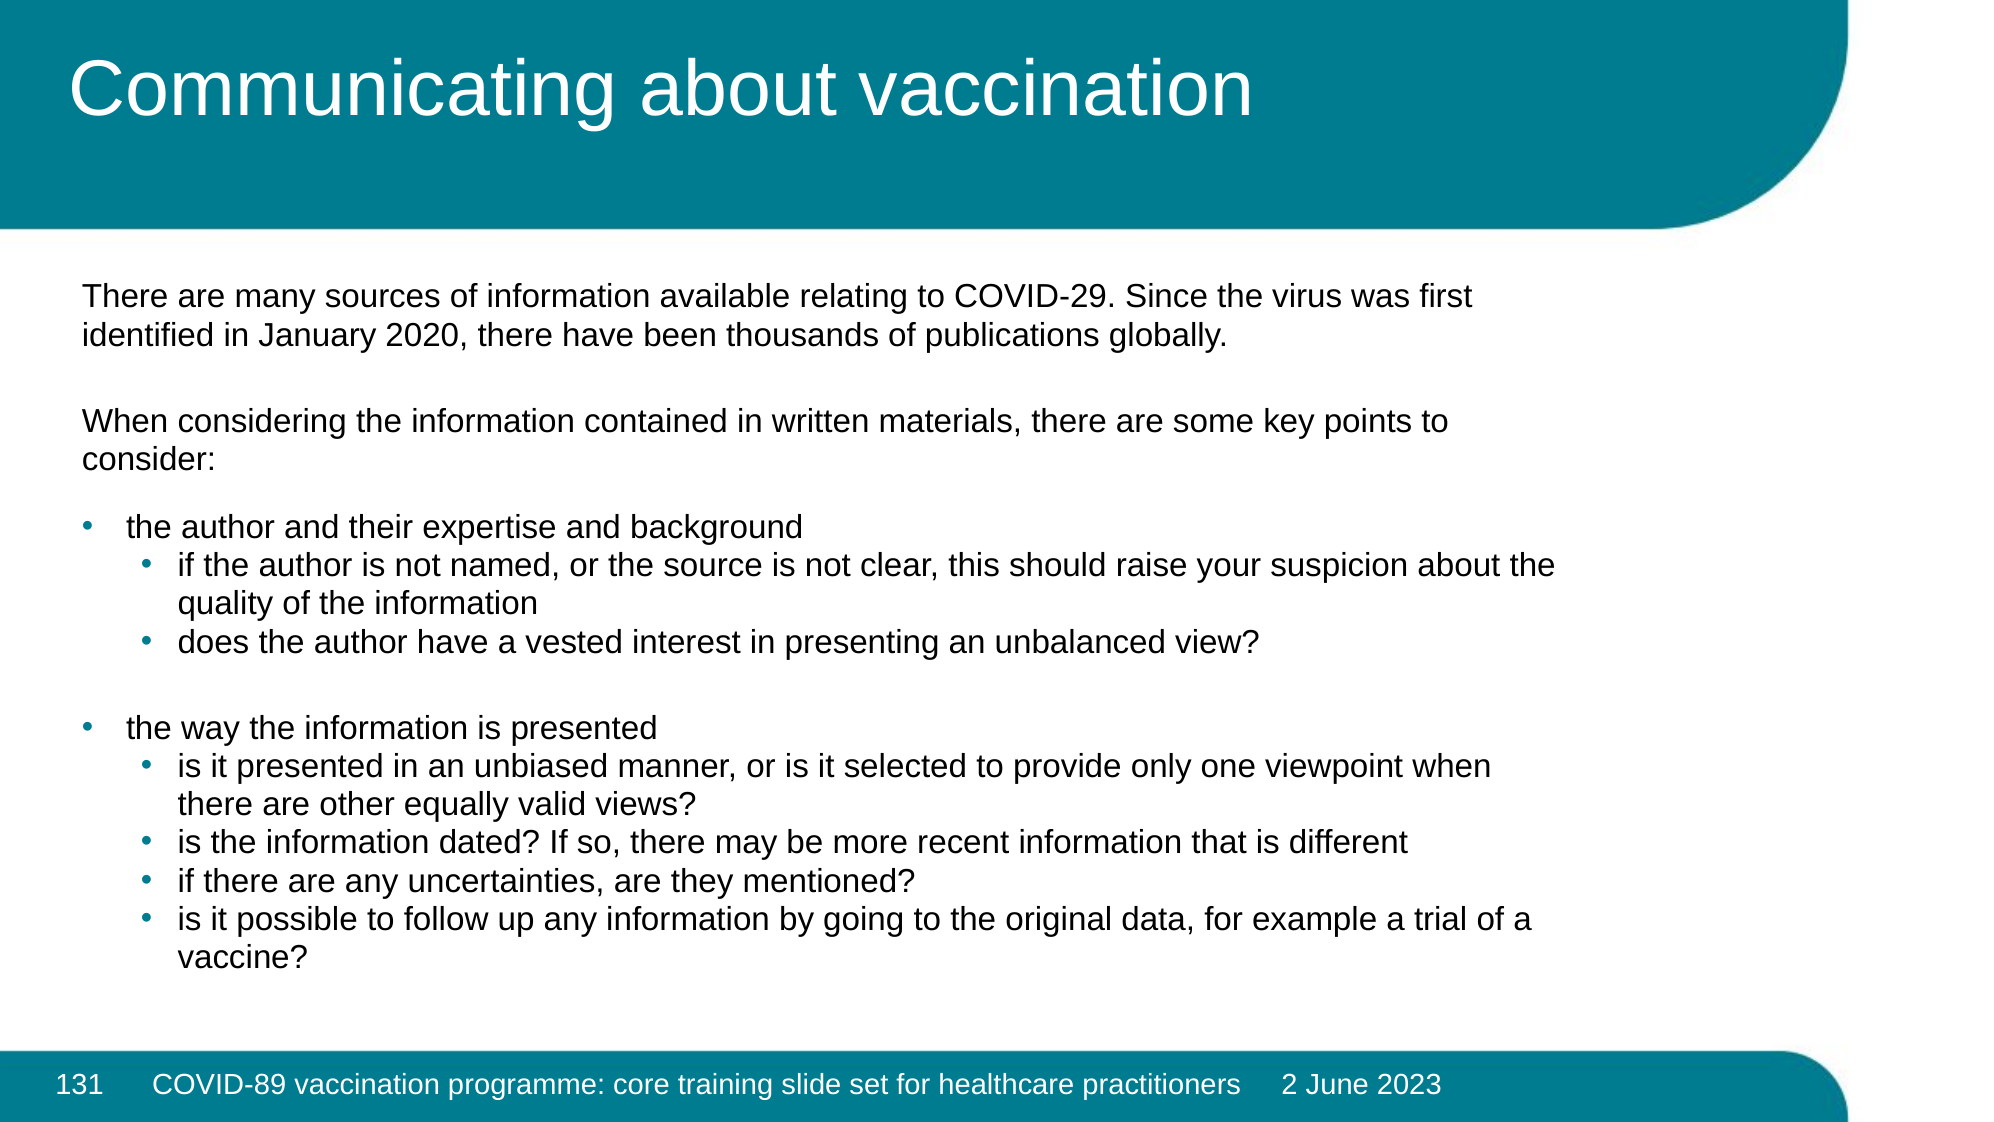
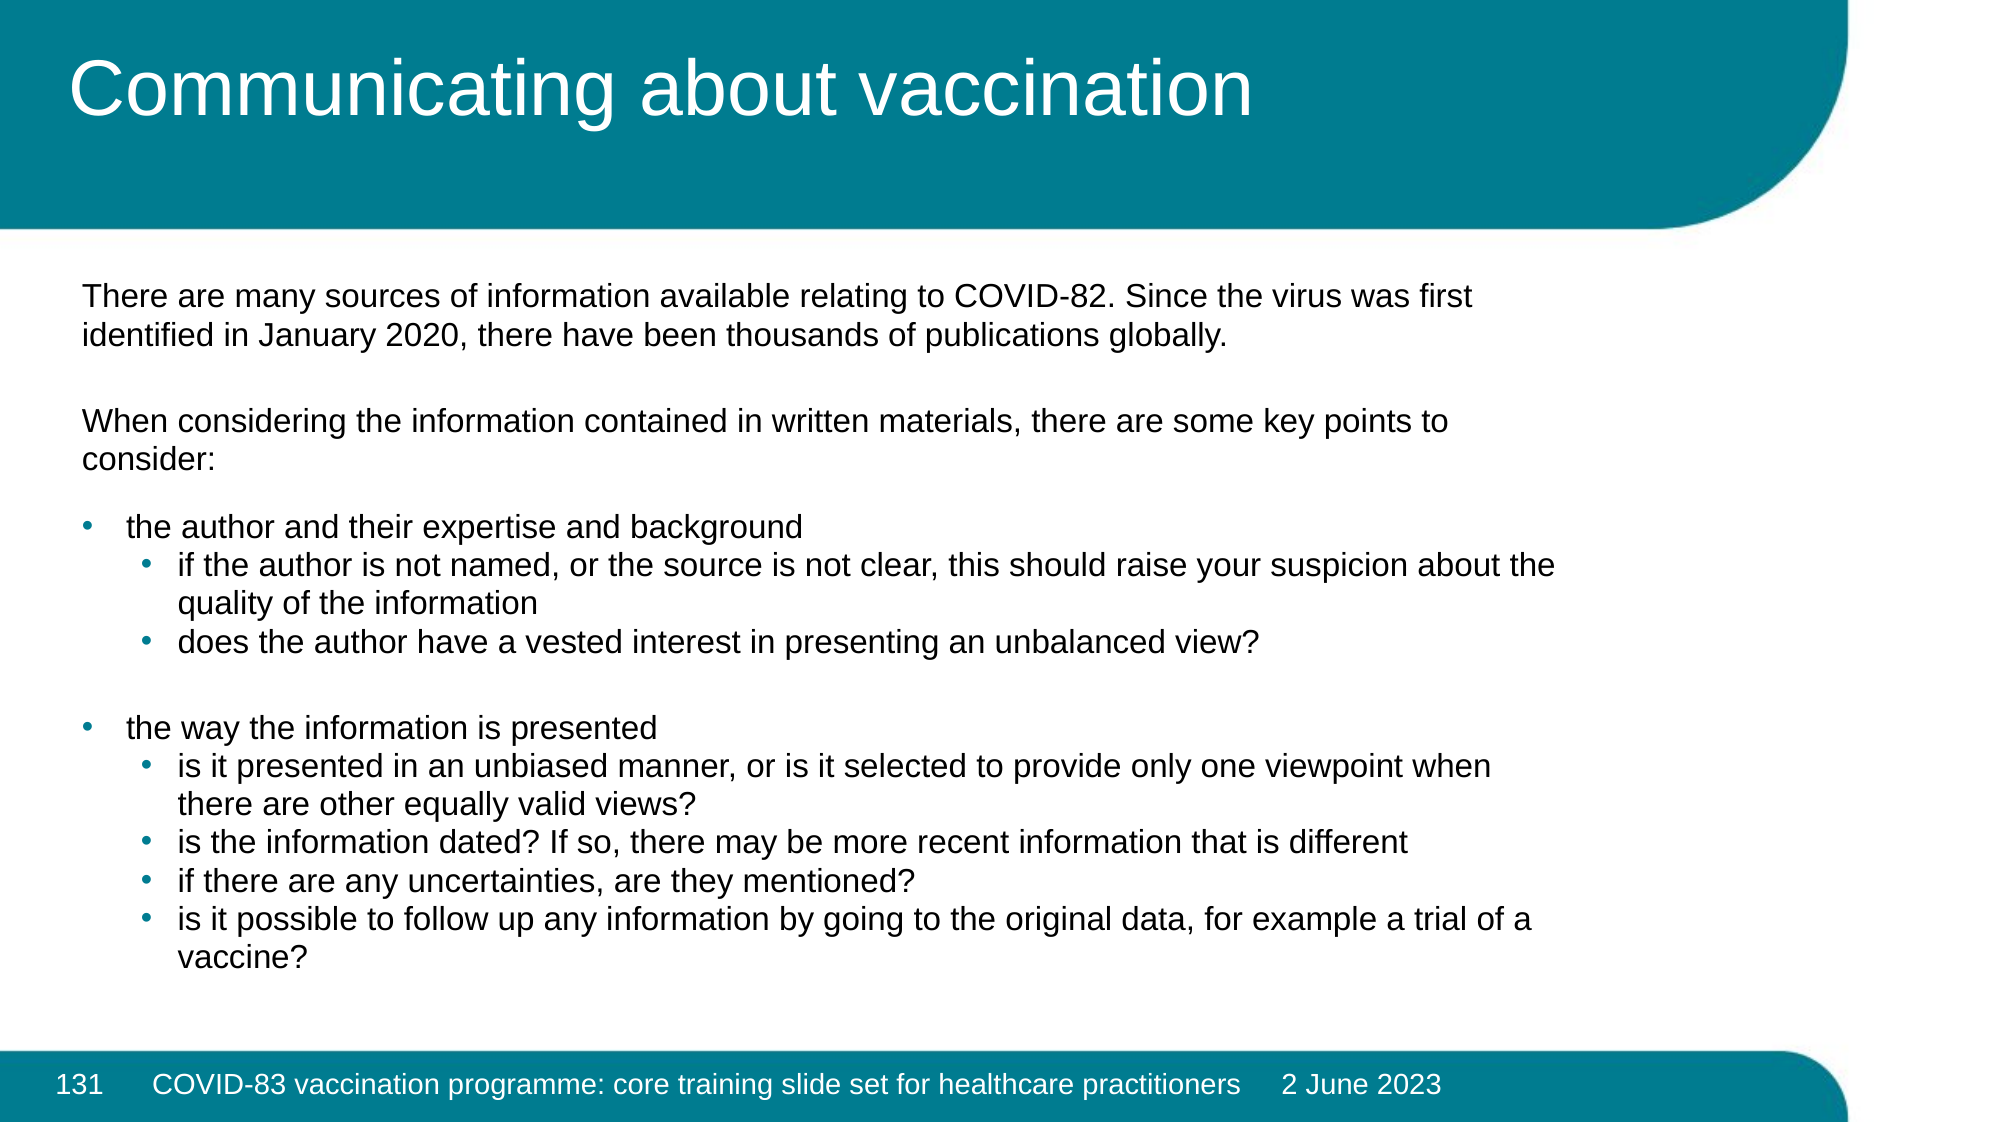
COVID-29: COVID-29 -> COVID-82
COVID-89: COVID-89 -> COVID-83
